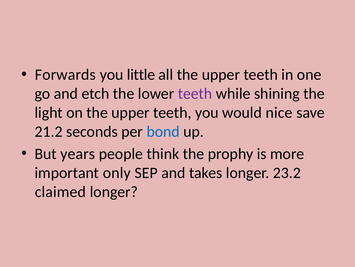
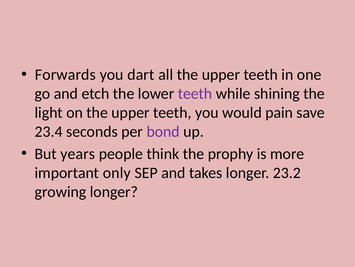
little: little -> dart
nice: nice -> pain
21.2: 21.2 -> 23.4
bond colour: blue -> purple
claimed: claimed -> growing
